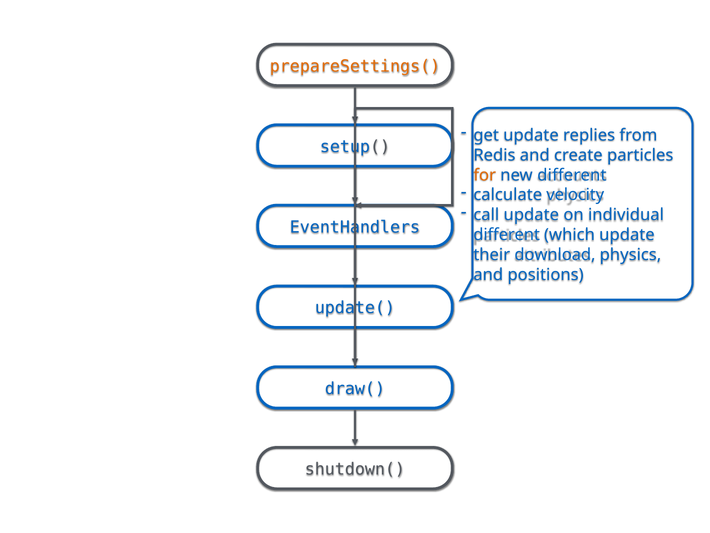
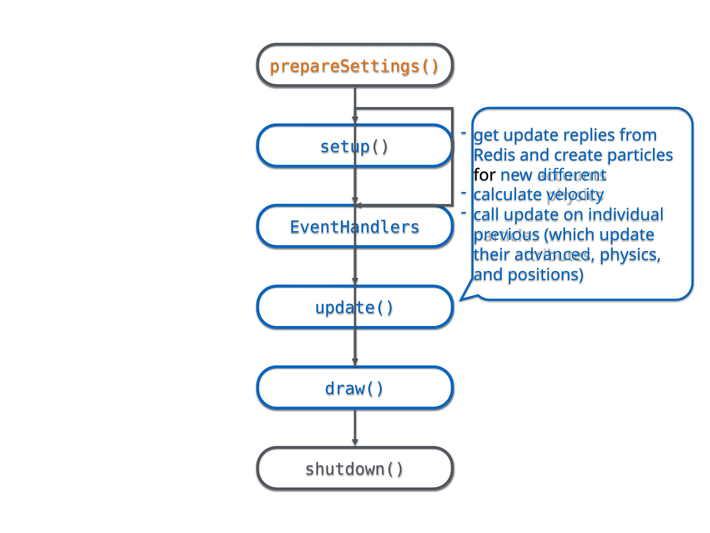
for colour: orange -> black
different at (507, 235): different -> previous
download: download -> advanced
